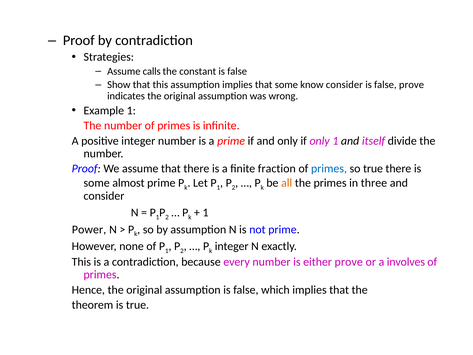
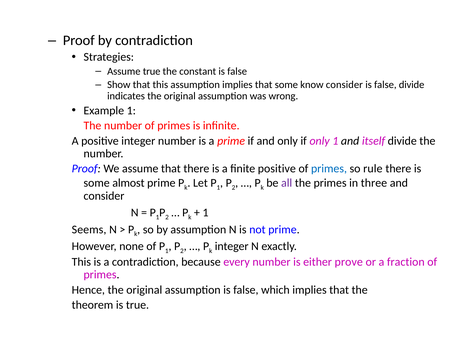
Assume calls: calls -> true
false prove: prove -> divide
finite fraction: fraction -> positive
so true: true -> rule
all colour: orange -> purple
Power: Power -> Seems
involves: involves -> fraction
